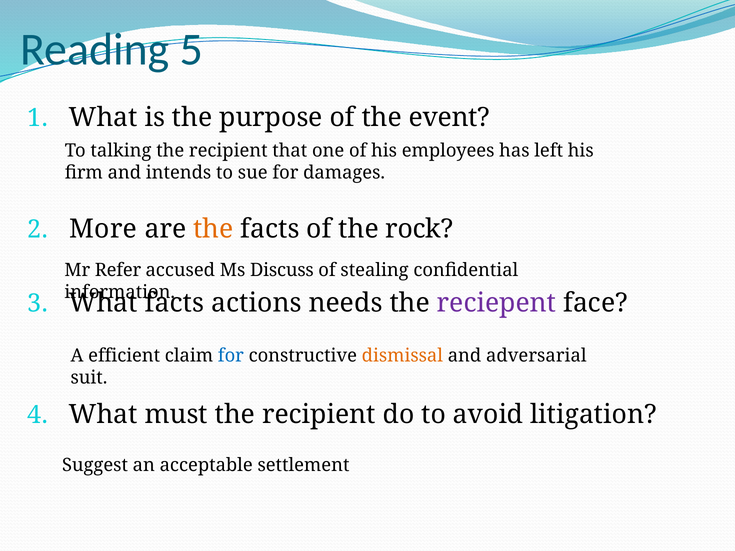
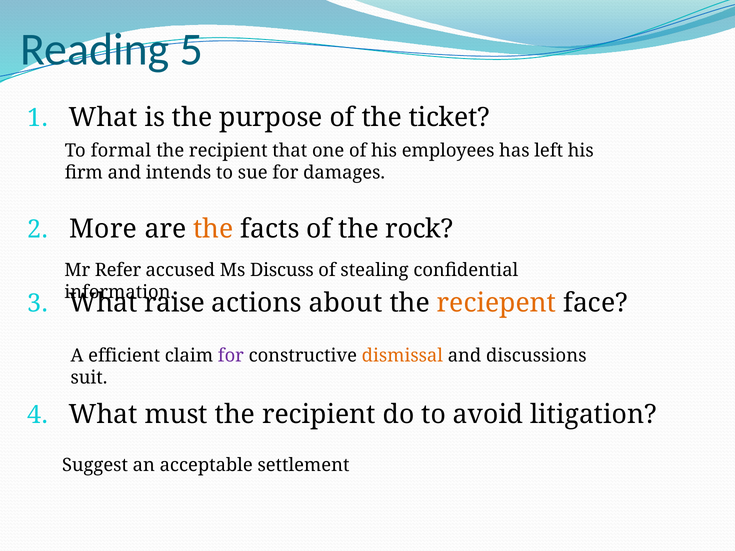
event: event -> ticket
talking: talking -> formal
facts at (174, 303): facts -> raise
needs: needs -> about
reciepent colour: purple -> orange
for at (231, 356) colour: blue -> purple
adversarial: adversarial -> discussions
